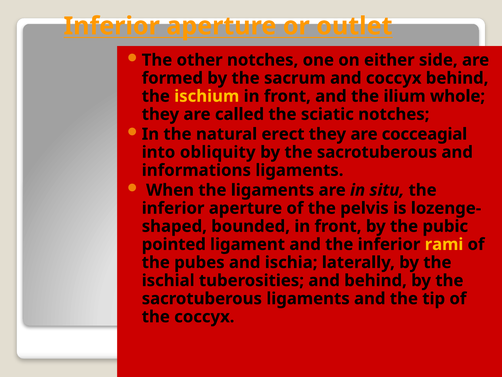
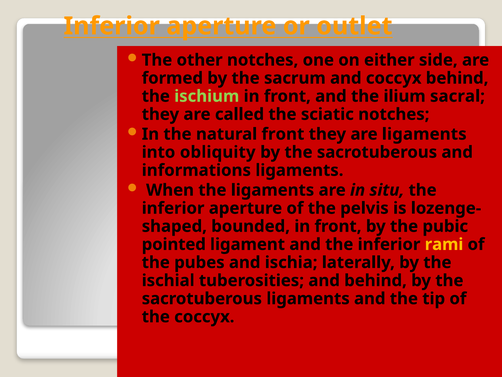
ischium colour: yellow -> light green
whole: whole -> sacral
natural erect: erect -> front
are cocceagial: cocceagial -> ligaments
